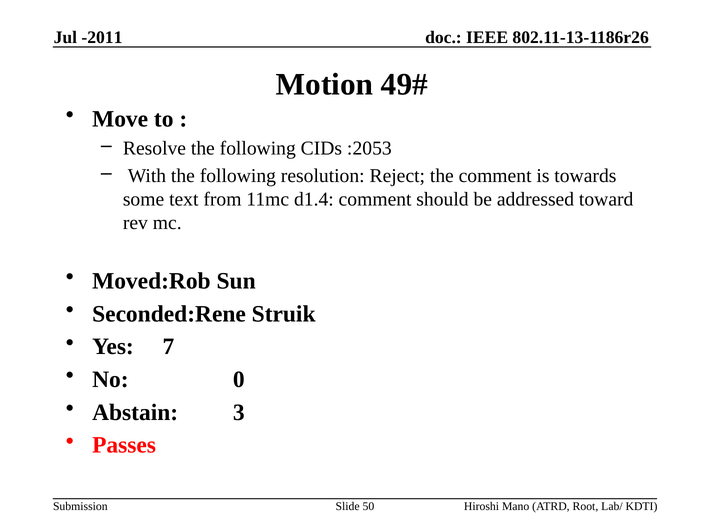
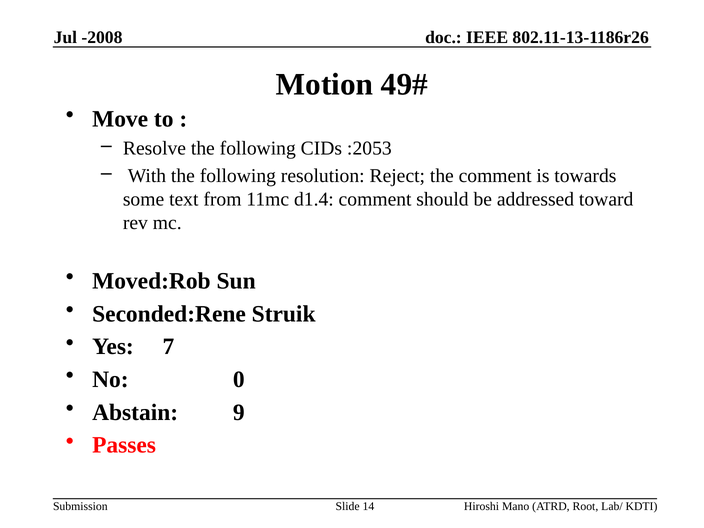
-2011: -2011 -> -2008
3: 3 -> 9
50: 50 -> 14
